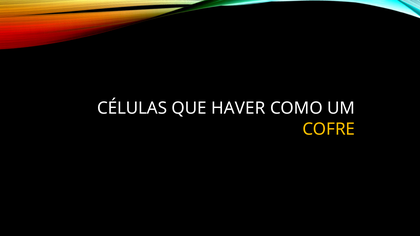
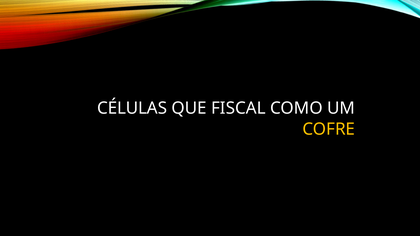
HAVER: HAVER -> FISCAL
